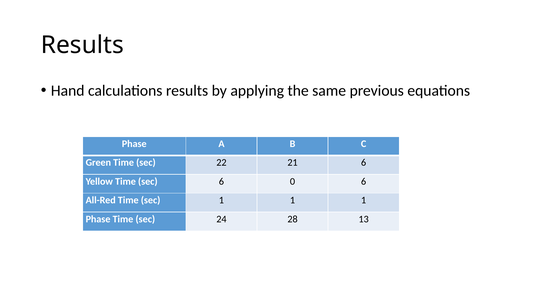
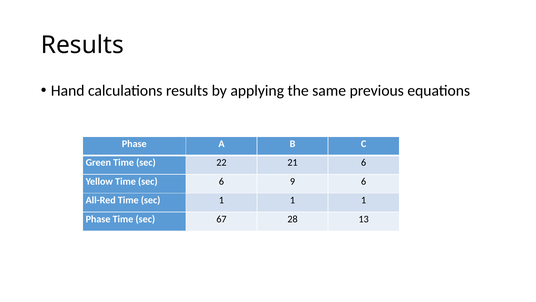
0: 0 -> 9
24: 24 -> 67
